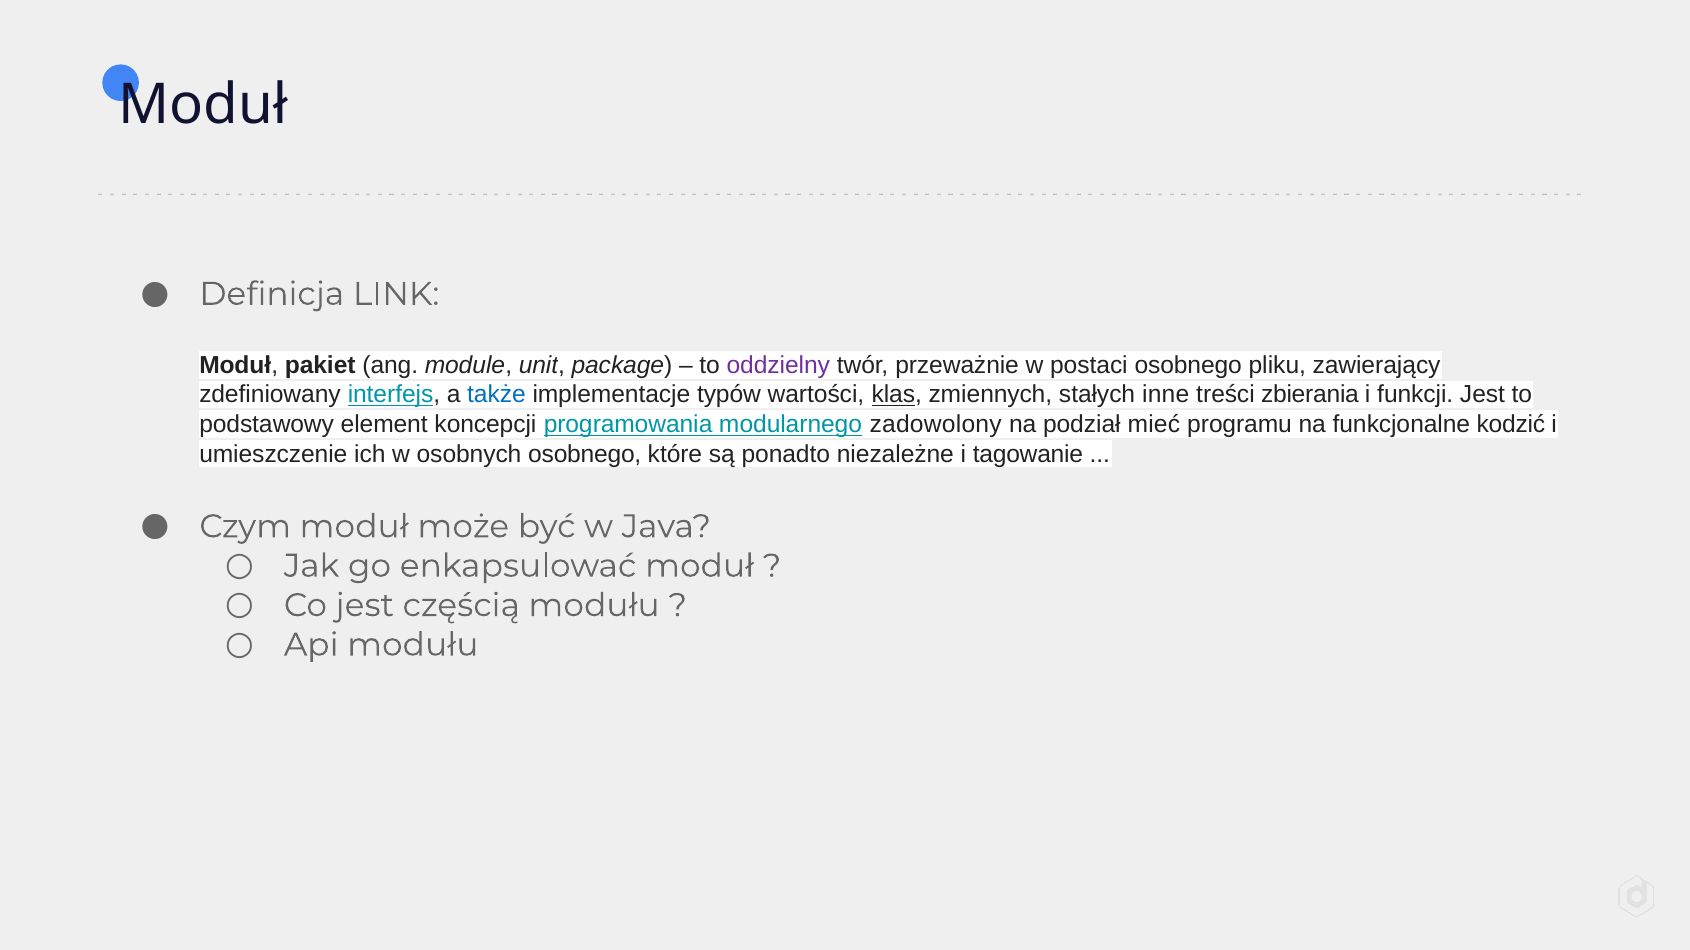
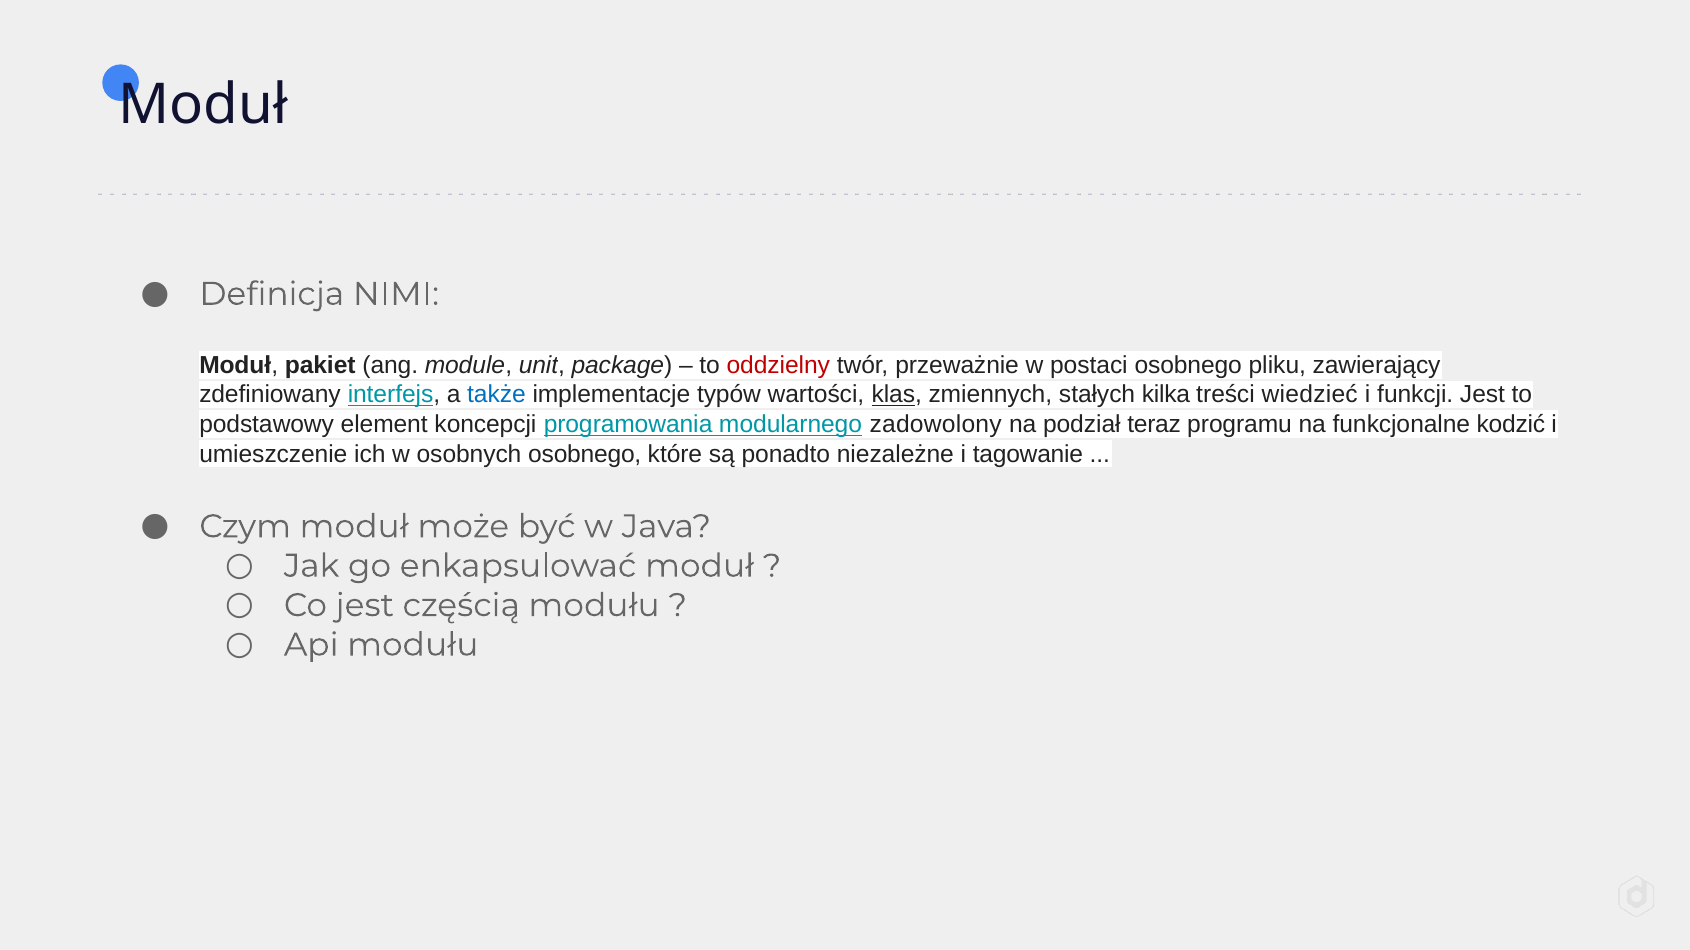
LINK: LINK -> NIMI
oddzielny colour: purple -> red
inne: inne -> kilka
zbierania: zbierania -> wiedzieć
mieć: mieć -> teraz
